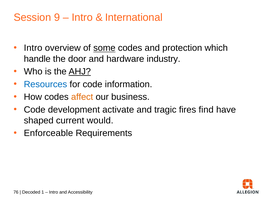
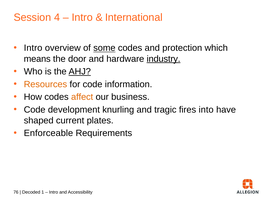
9: 9 -> 4
handle: handle -> means
industry underline: none -> present
Resources colour: blue -> orange
activate: activate -> knurling
find: find -> into
would: would -> plates
